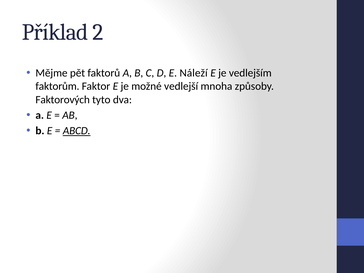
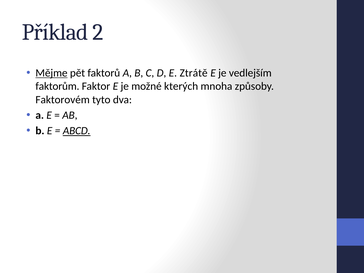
Mějme underline: none -> present
Náleží: Náleží -> Ztrátě
vedlejší: vedlejší -> kterých
Faktorových: Faktorových -> Faktorovém
